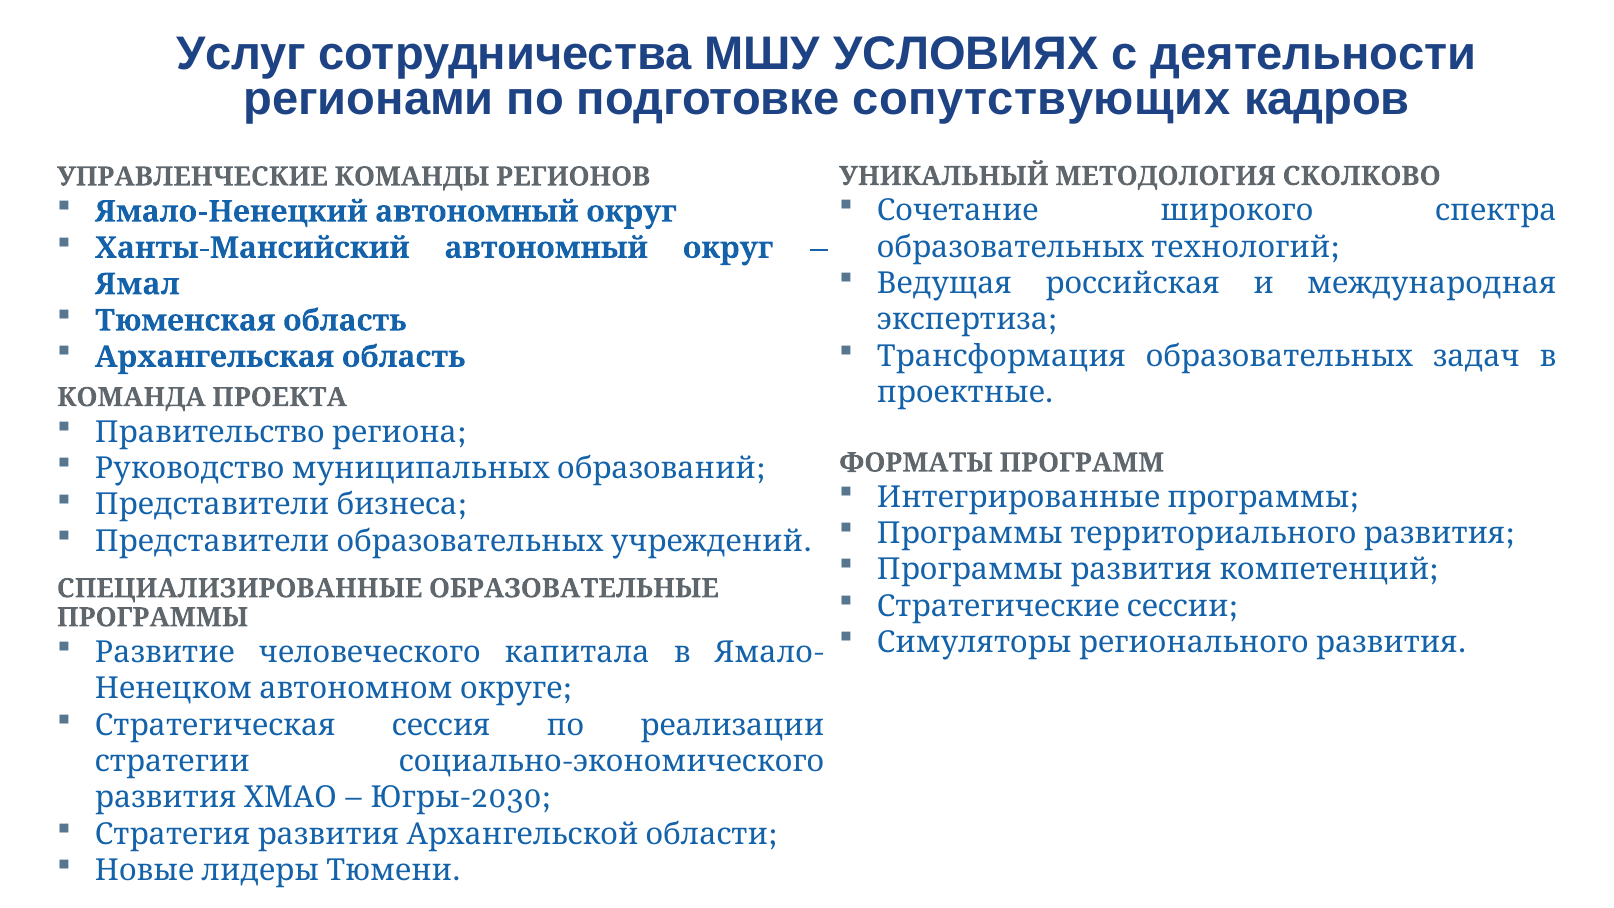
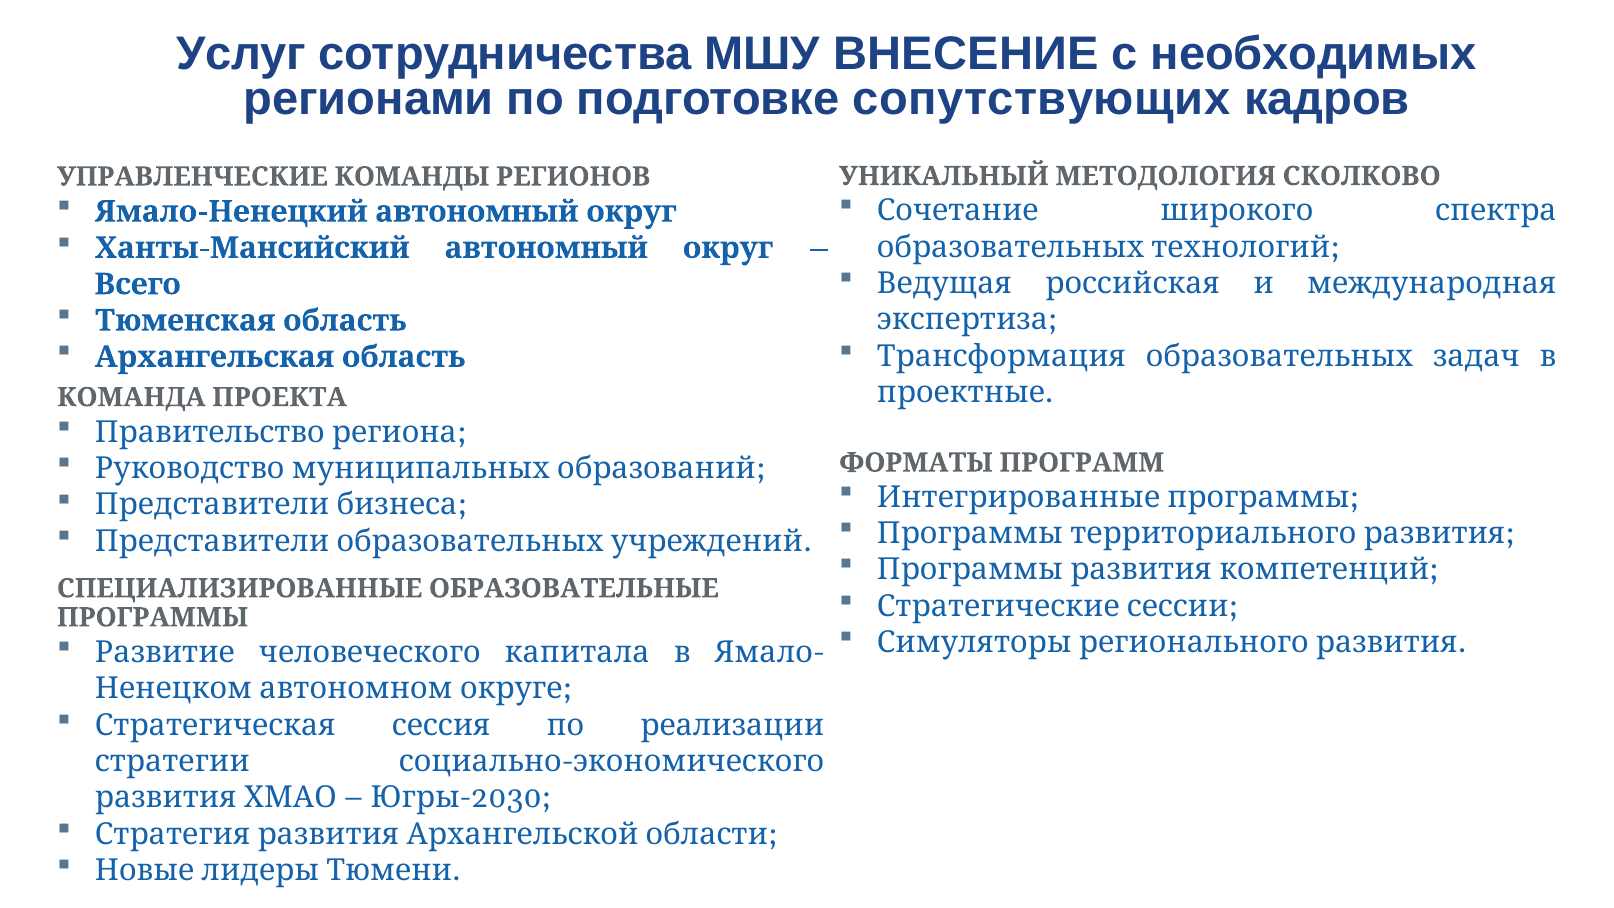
УСЛОВИЯХ: УСЛОВИЯХ -> ВНЕСЕНИЕ
деятельности: деятельности -> необходимых
Ямал: Ямал -> Всего
